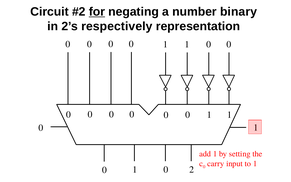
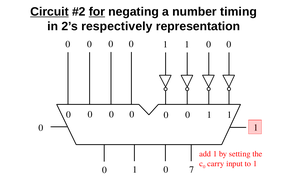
Circuit underline: none -> present
binary: binary -> timing
2: 2 -> 7
